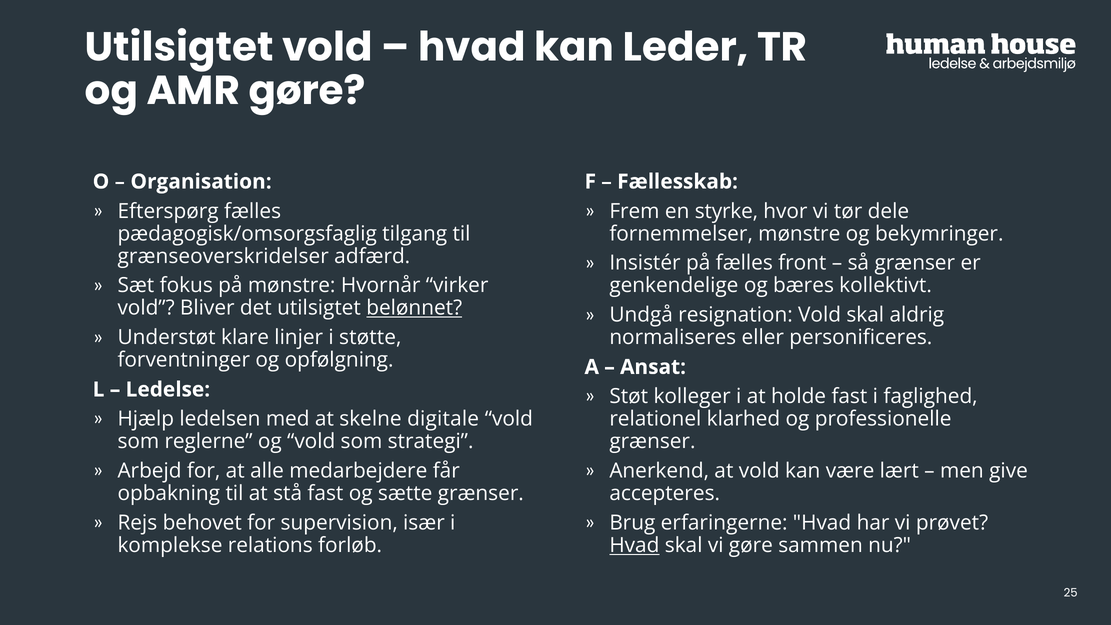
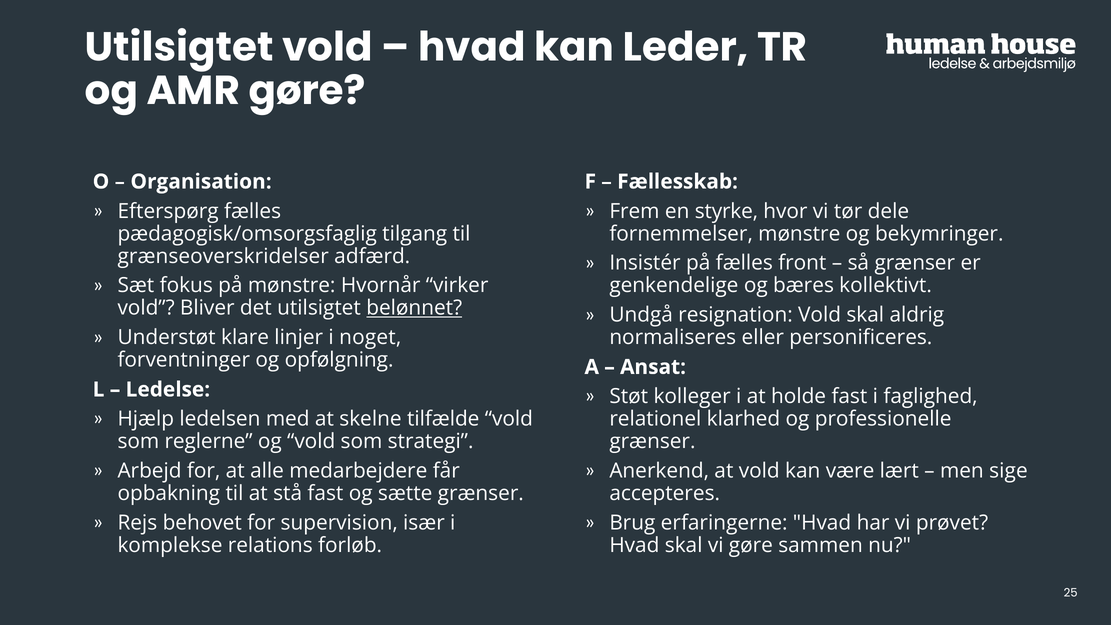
støtte: støtte -> noget
digitale: digitale -> tilfælde
give: give -> sige
Hvad at (634, 545) underline: present -> none
